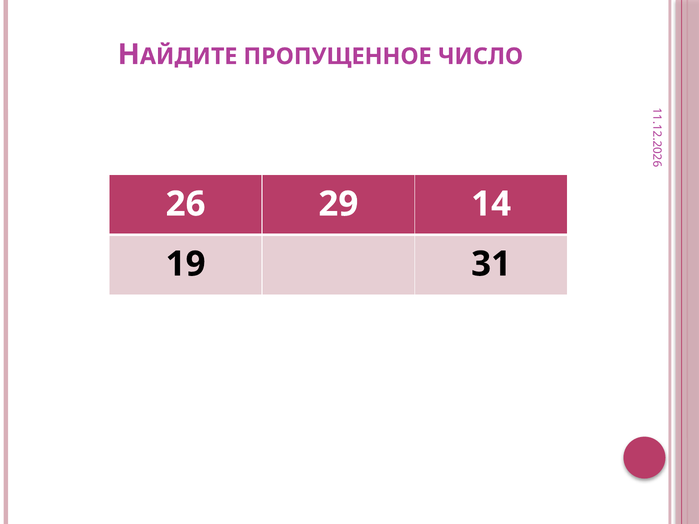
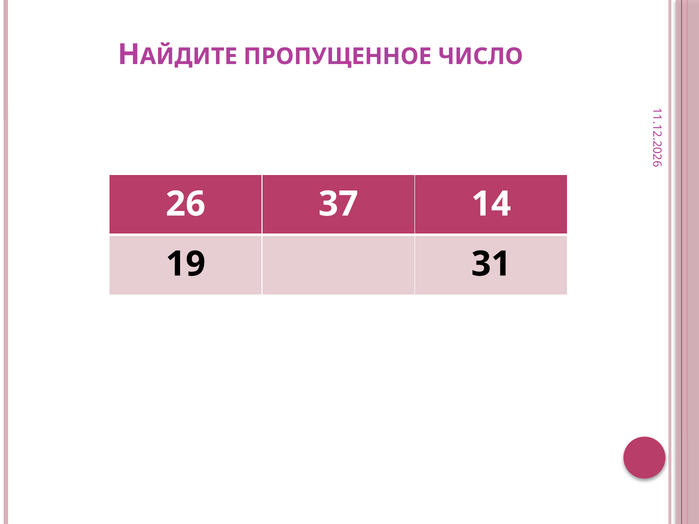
29: 29 -> 37
